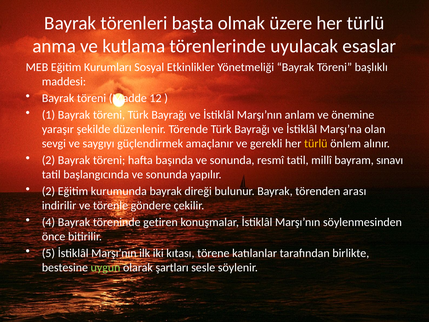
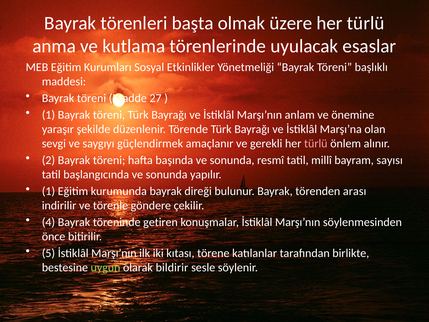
12: 12 -> 27
türlü at (316, 143) colour: yellow -> pink
sınavı: sınavı -> sayısı
2 at (48, 191): 2 -> 1
şartları: şartları -> bildirir
